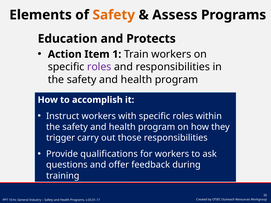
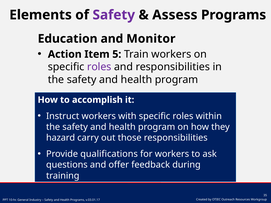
Safety at (114, 15) colour: orange -> purple
Protects: Protects -> Monitor
1: 1 -> 5
trigger: trigger -> hazard
